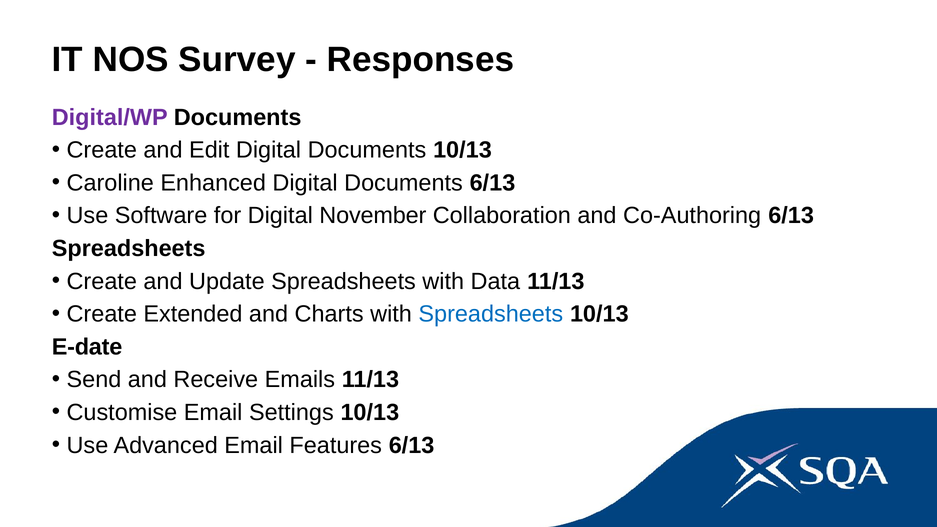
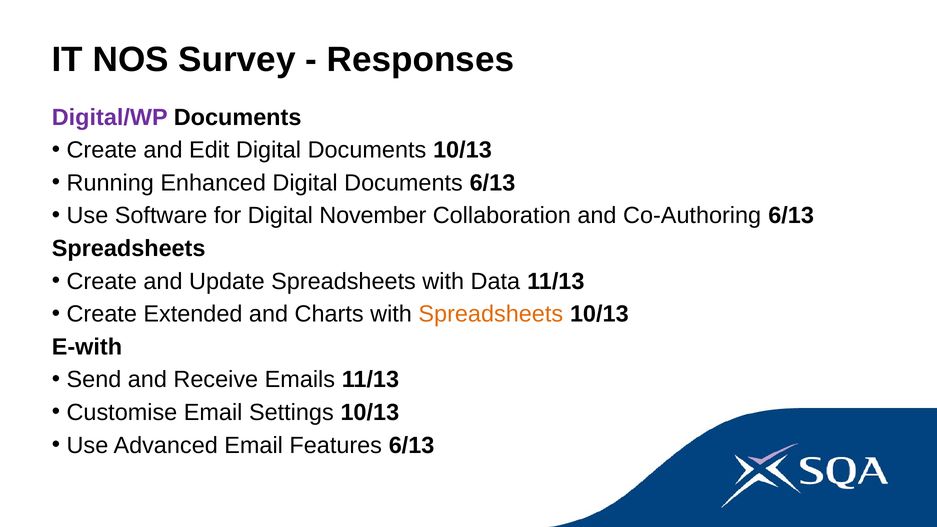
Caroline: Caroline -> Running
Spreadsheets at (491, 314) colour: blue -> orange
E-date: E-date -> E-with
